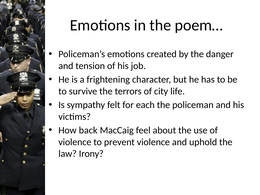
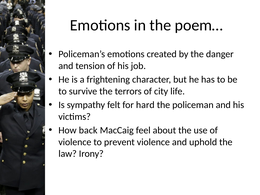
each: each -> hard
